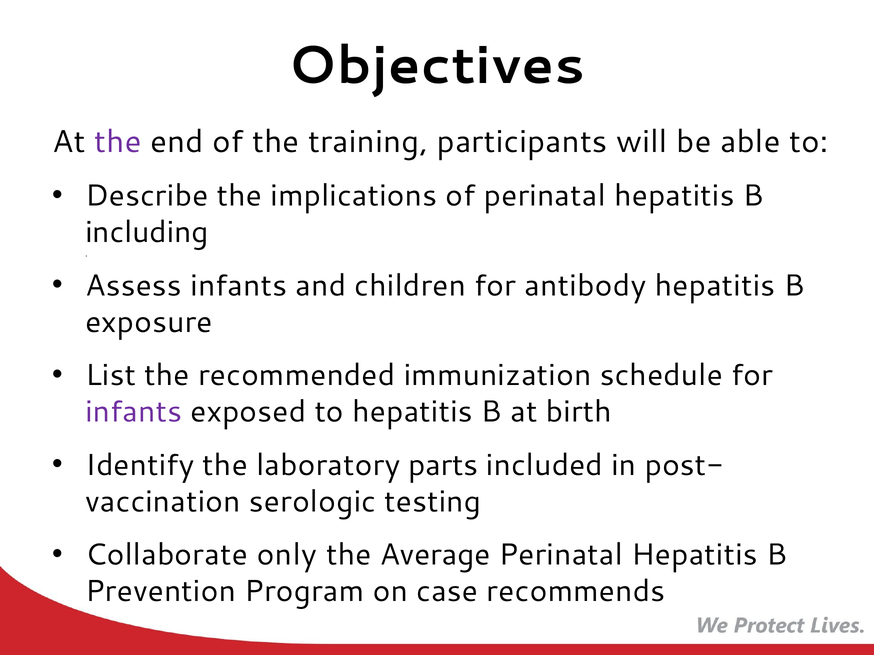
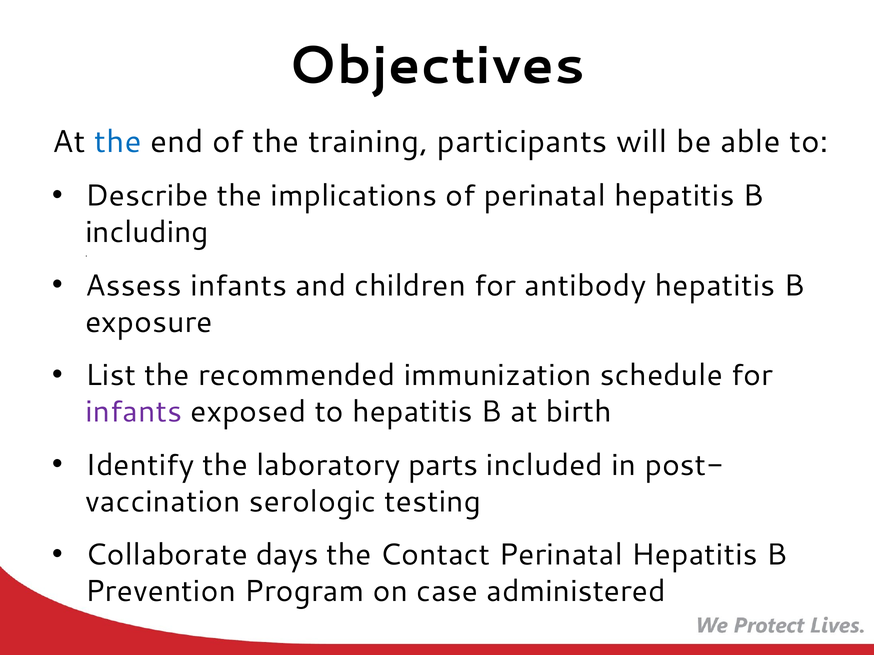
the at (118, 142) colour: purple -> blue
only: only -> days
Average: Average -> Contact
recommends: recommends -> administered
